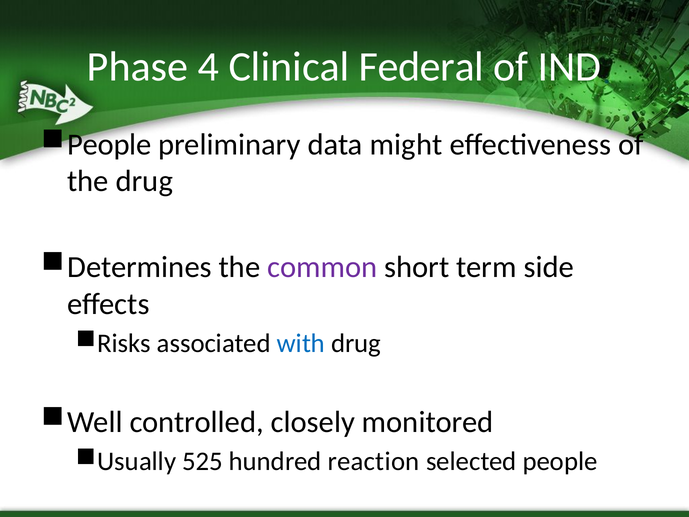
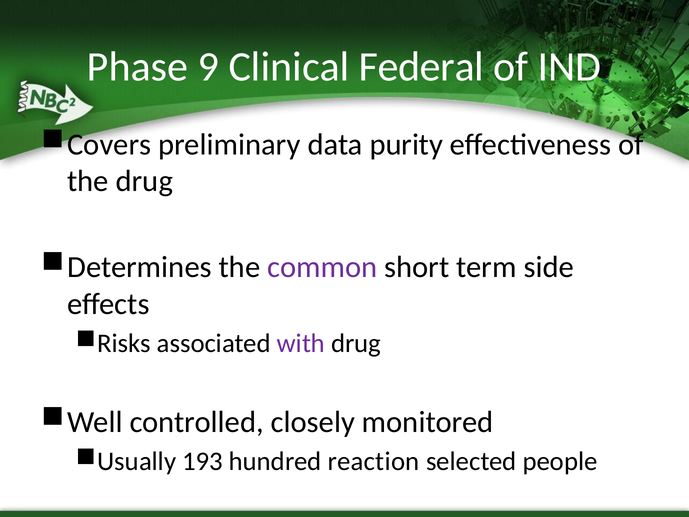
4: 4 -> 9
People at (109, 145): People -> Covers
might: might -> purity
with colour: blue -> purple
525: 525 -> 193
